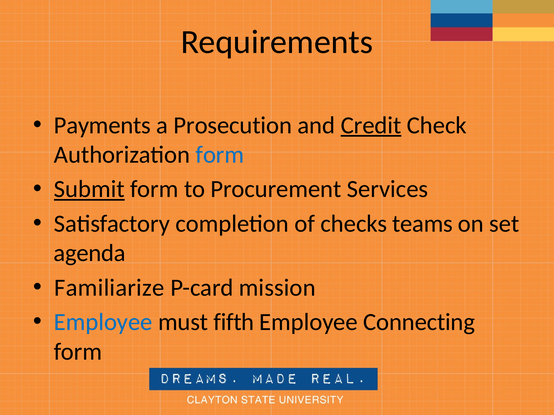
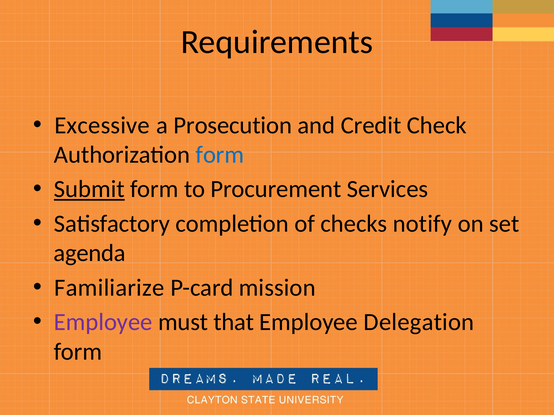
Payments: Payments -> Excessive
Credit underline: present -> none
teams: teams -> notify
Employee at (103, 322) colour: blue -> purple
fifth: fifth -> that
Connecting: Connecting -> Delegation
